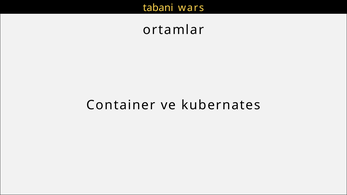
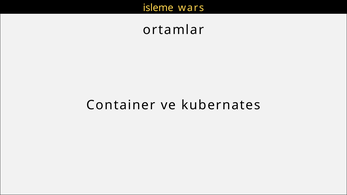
tabani: tabani -> isleme
